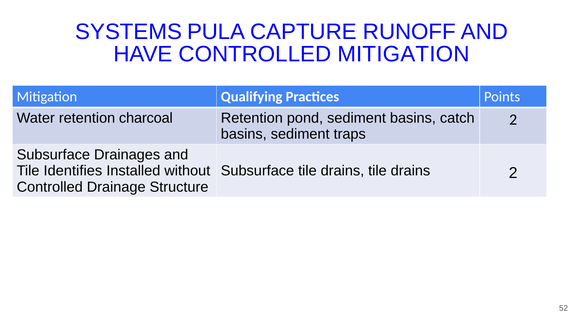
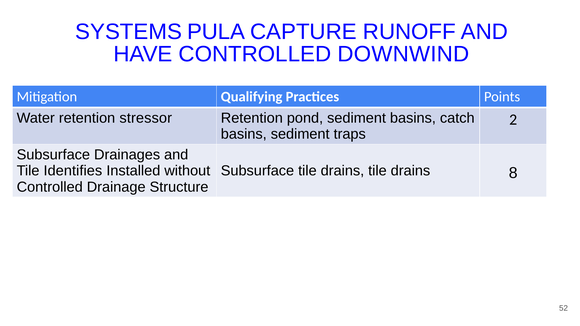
CONTROLLED MITIGATION: MITIGATION -> DOWNWIND
charcoal: charcoal -> stressor
drains 2: 2 -> 8
